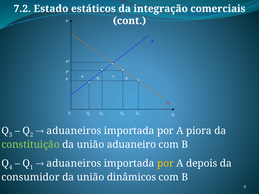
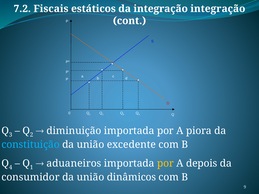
Estado: Estado -> Fiscais
integração comerciais: comerciais -> integração
aduaneiros at (74, 131): aduaneiros -> diminuição
constituição colour: light green -> light blue
aduaneiro: aduaneiro -> excedente
